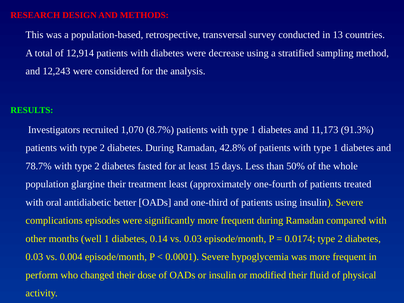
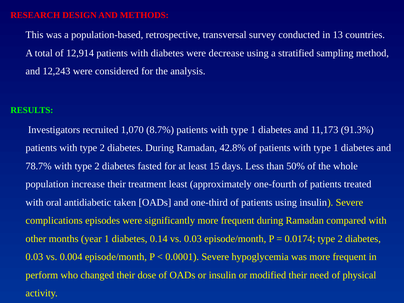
glargine: glargine -> increase
better: better -> taken
well: well -> year
fluid: fluid -> need
